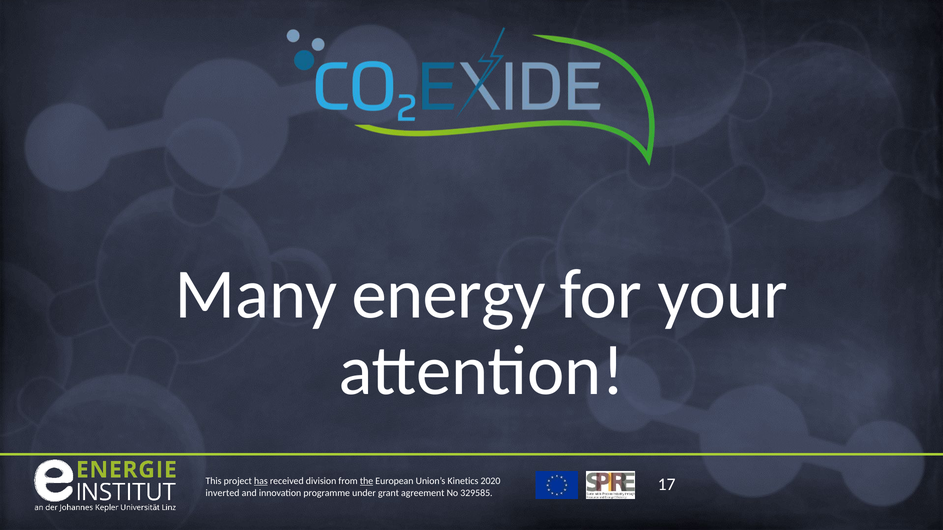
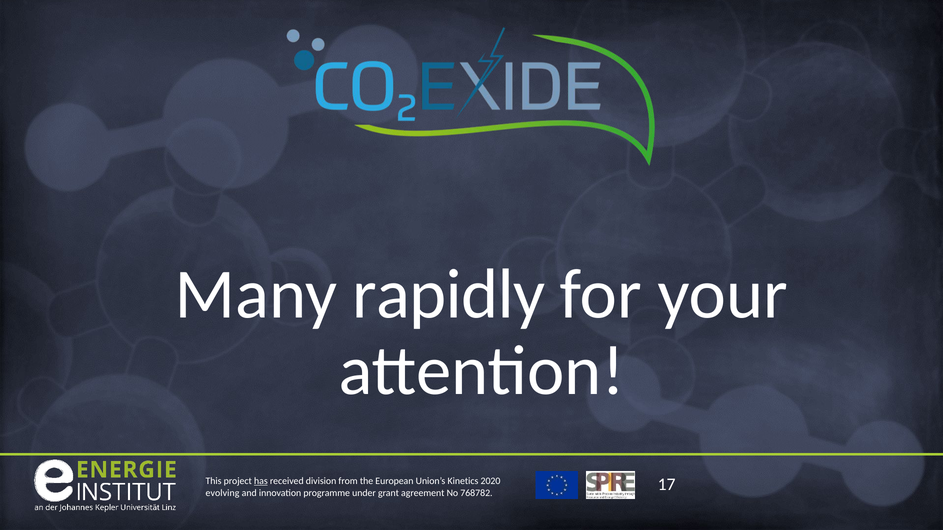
energy: energy -> rapidly
the underline: present -> none
inverted: inverted -> evolving
329585: 329585 -> 768782
